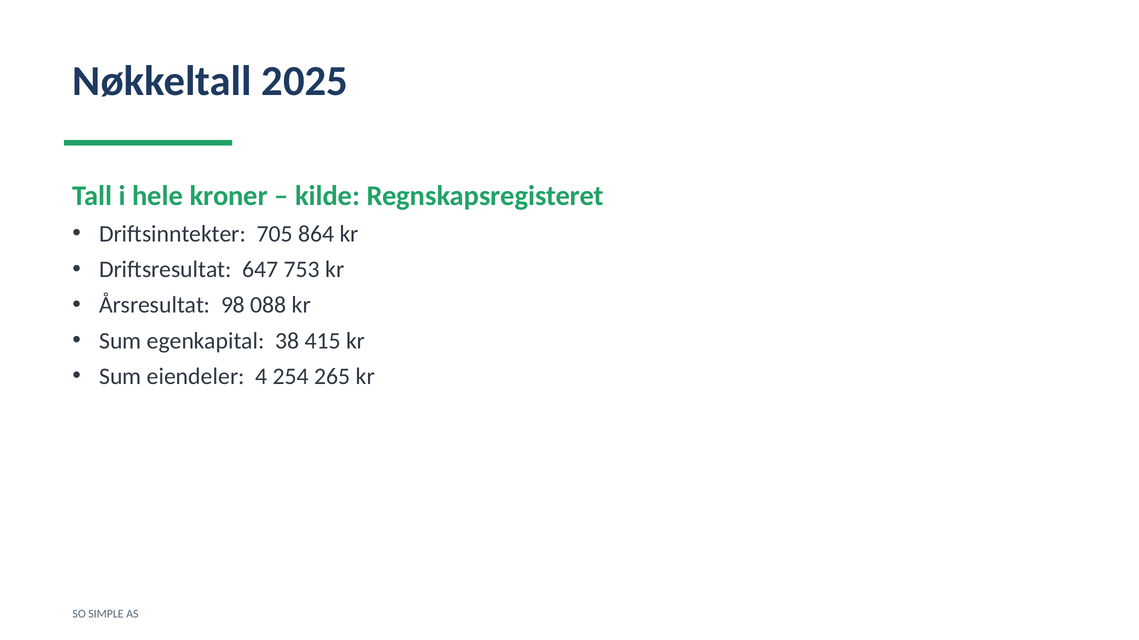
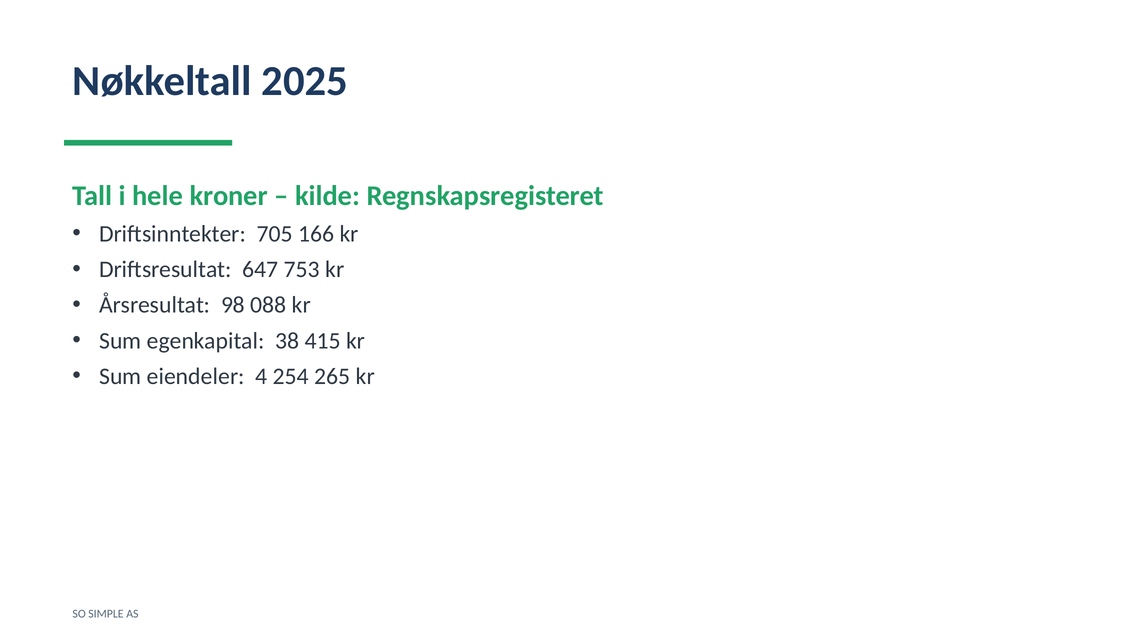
864: 864 -> 166
